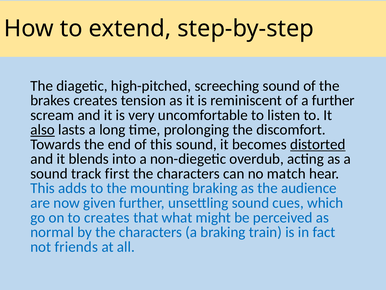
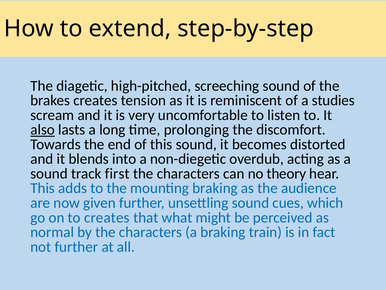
a further: further -> studies
distorted underline: present -> none
match: match -> theory
not friends: friends -> further
